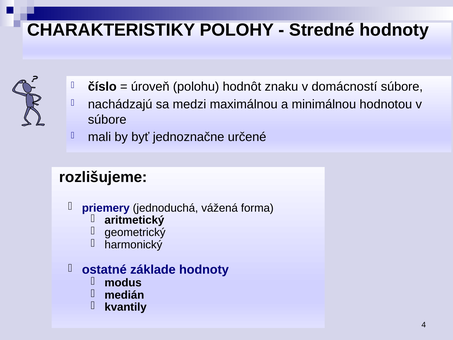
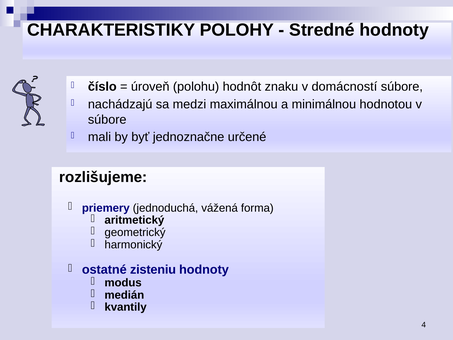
základe: základe -> zisteniu
